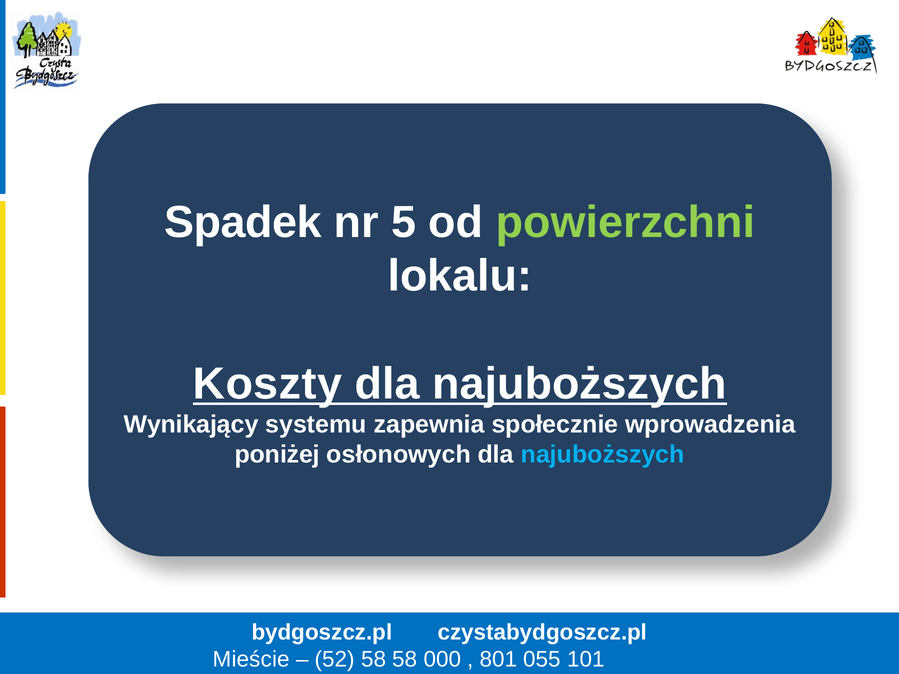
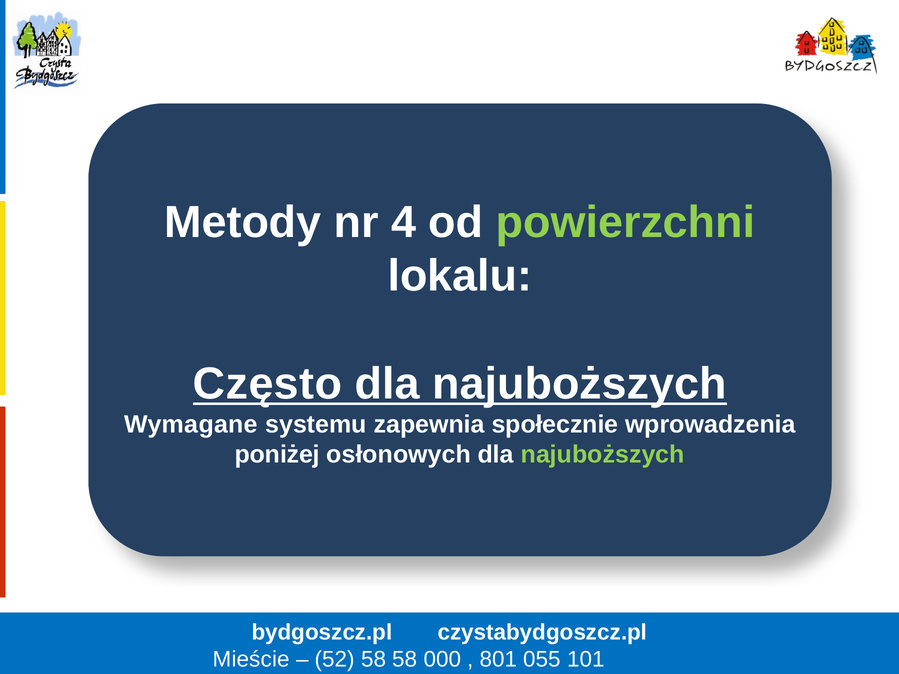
Spadek: Spadek -> Metody
5: 5 -> 4
Koszty: Koszty -> Często
Wynikający: Wynikający -> Wymagane
najuboższych at (603, 455) colour: light blue -> light green
